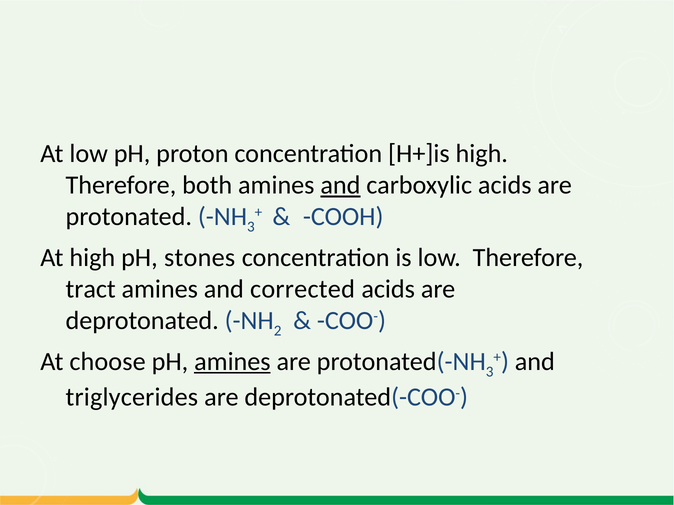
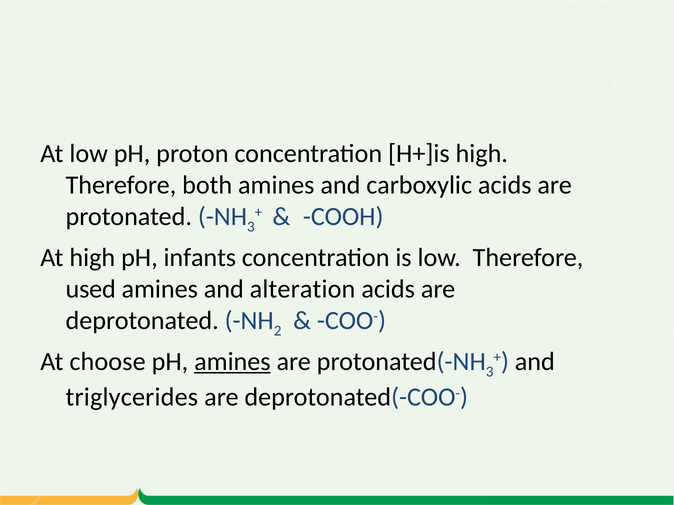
and at (340, 185) underline: present -> none
stones: stones -> infants
tract: tract -> used
corrected: corrected -> alteration
